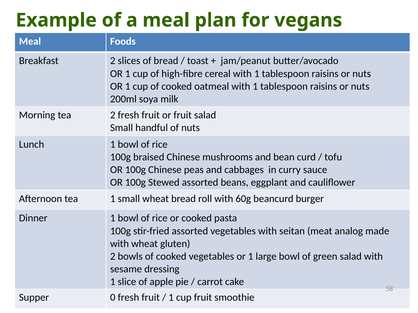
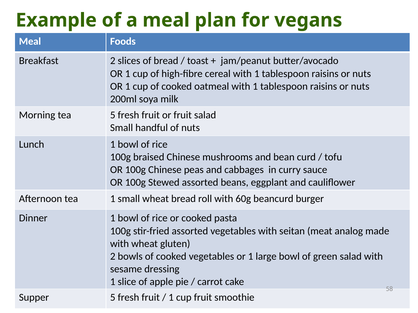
tea 2: 2 -> 5
Supper 0: 0 -> 5
